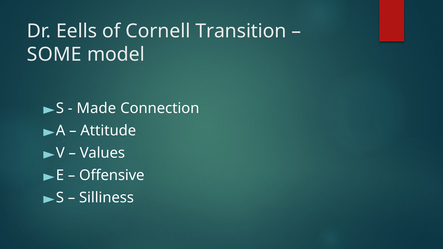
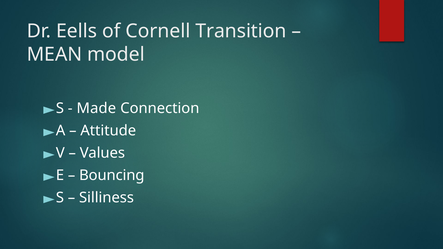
SOME: SOME -> MEAN
Offensive: Offensive -> Bouncing
